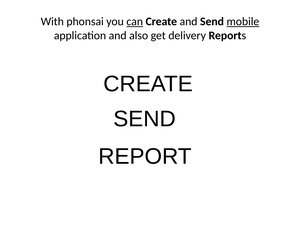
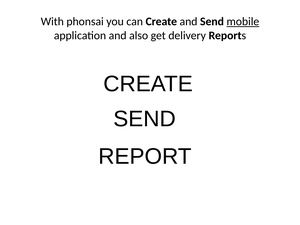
can underline: present -> none
